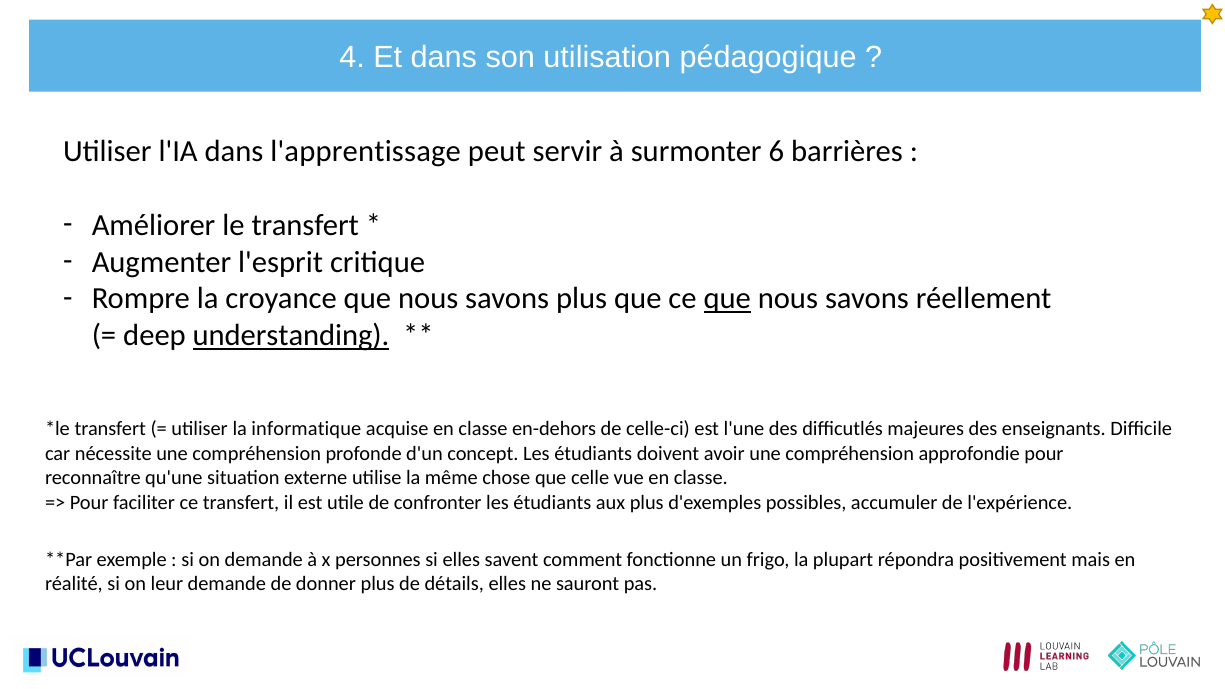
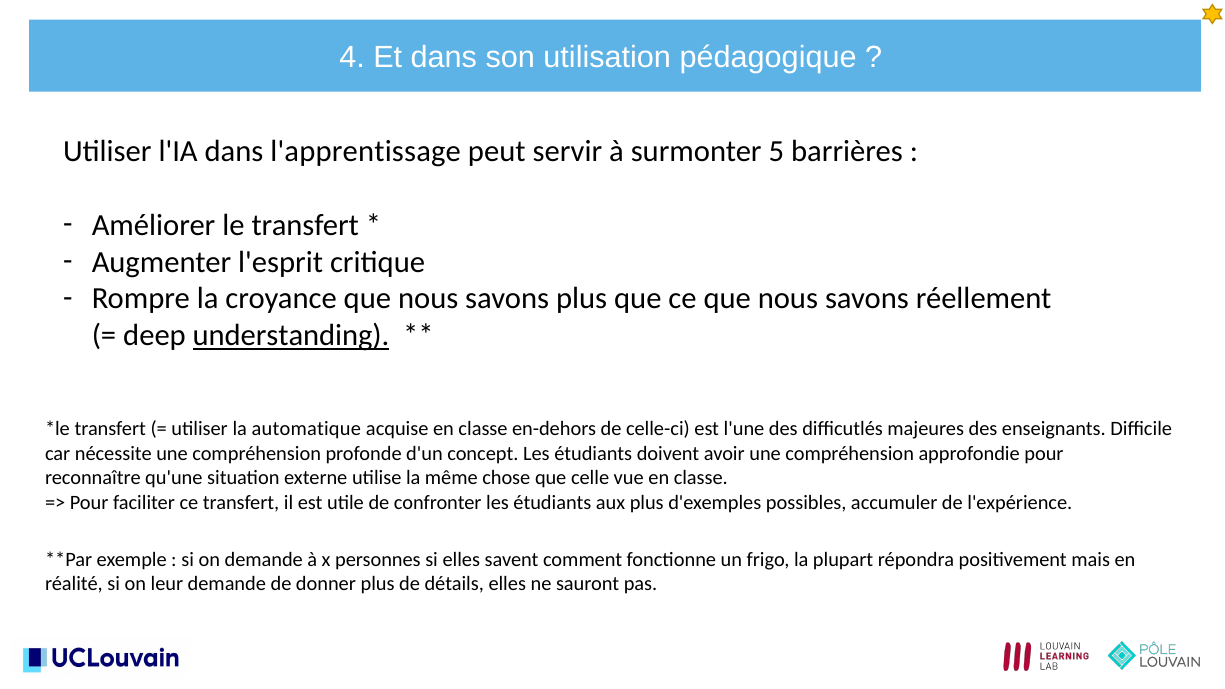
6: 6 -> 5
que at (727, 299) underline: present -> none
informatique: informatique -> automatique
